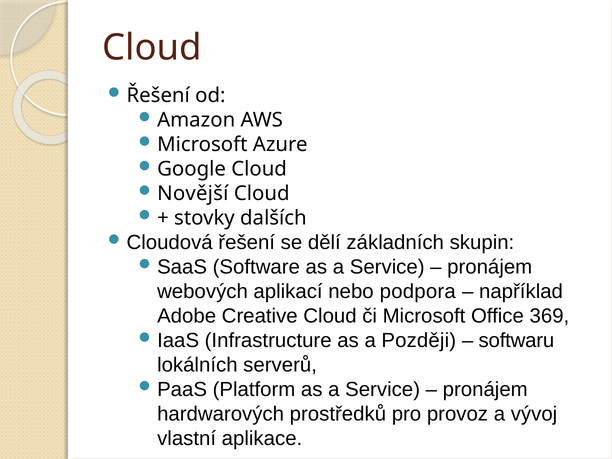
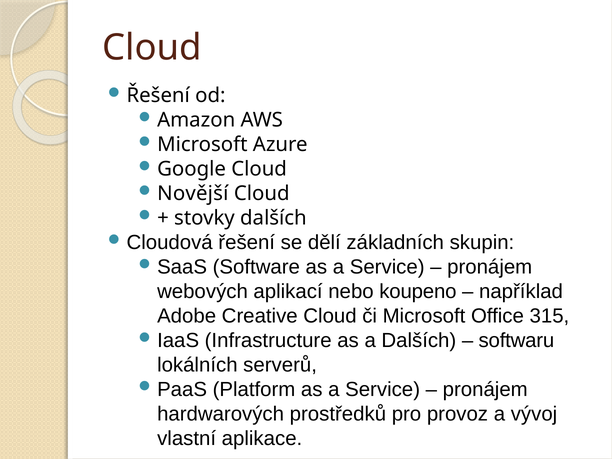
podpora: podpora -> koupeno
369: 369 -> 315
a Později: Později -> Dalších
